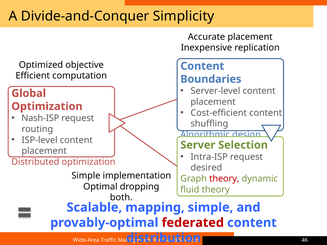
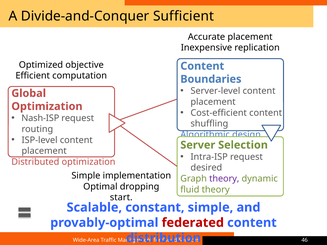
Simplicity: Simplicity -> Sufficient
theory at (224, 179) colour: red -> purple
both: both -> start
mapping: mapping -> constant
